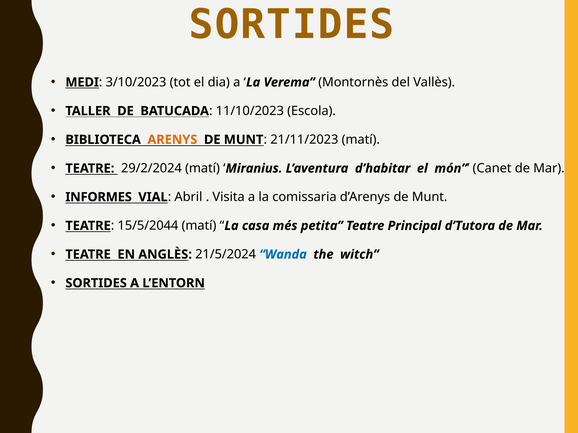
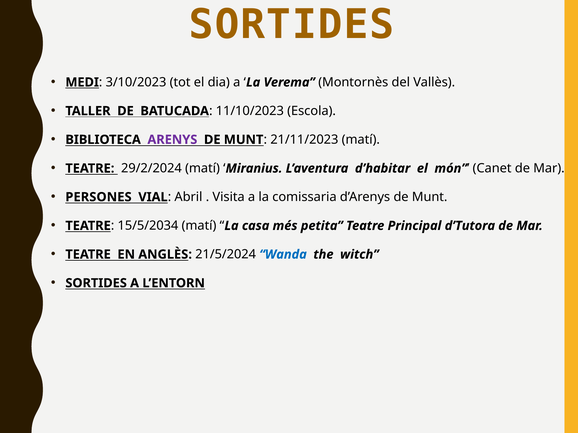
ARENYS colour: orange -> purple
INFORMES: INFORMES -> PERSONES
15/5/2044: 15/5/2044 -> 15/5/2034
